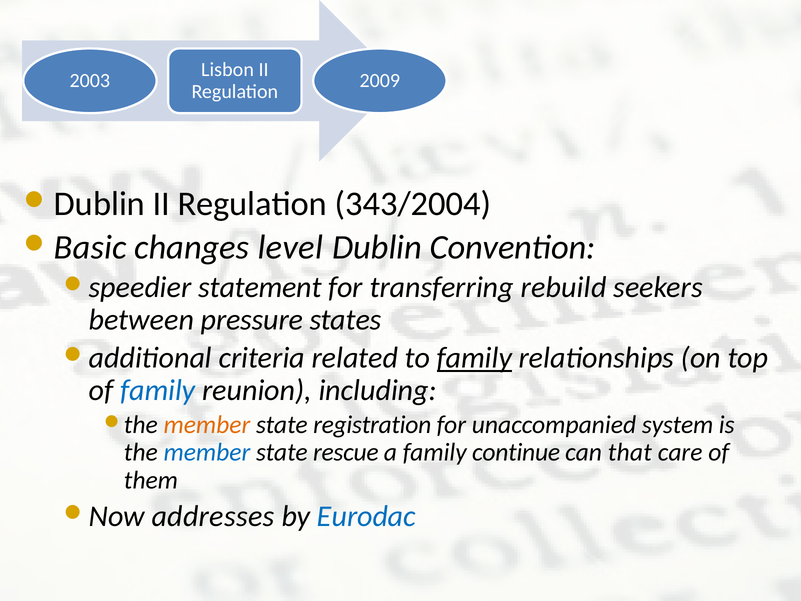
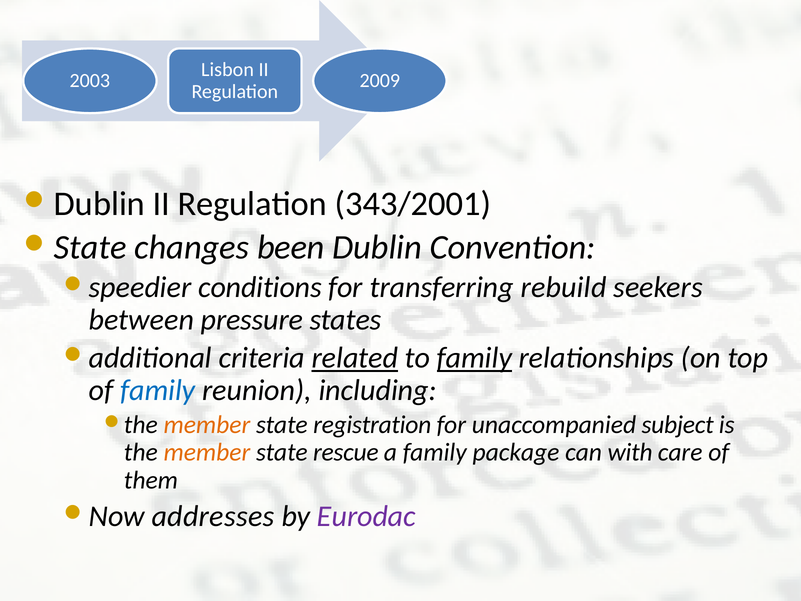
343/2004: 343/2004 -> 343/2001
Basic at (90, 247): Basic -> State
level: level -> been
statement: statement -> conditions
related underline: none -> present
system: system -> subject
member at (207, 452) colour: blue -> orange
continue: continue -> package
that: that -> with
Eurodac colour: blue -> purple
